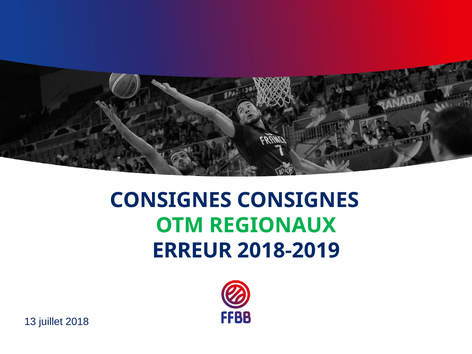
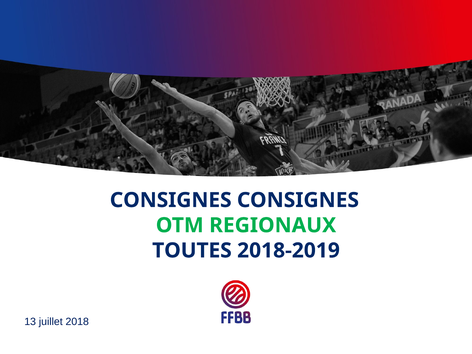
ERREUR: ERREUR -> TOUTES
